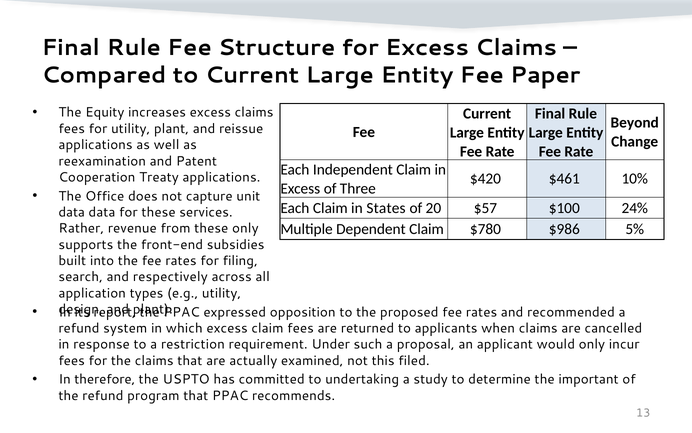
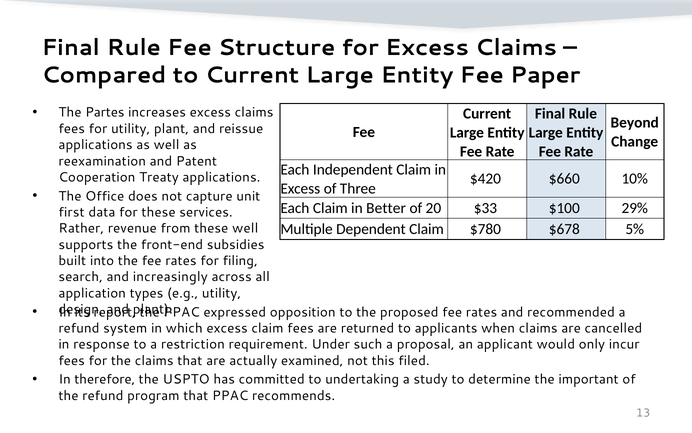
Equity: Equity -> Partes
$461: $461 -> $660
States: States -> Better
$57: $57 -> $33
24%: 24% -> 29%
data at (72, 212): data -> first
these only: only -> well
$986: $986 -> $678
respectively: respectively -> increasingly
